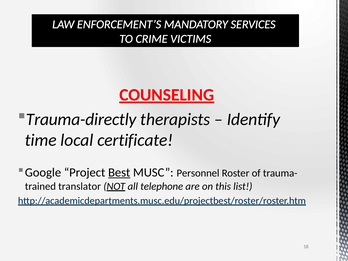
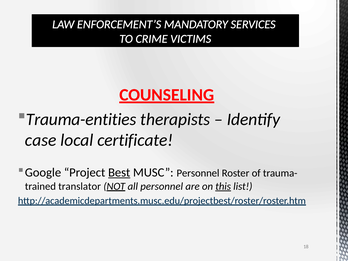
Trauma-directly: Trauma-directly -> Trauma-entities
time: time -> case
all telephone: telephone -> personnel
this underline: none -> present
